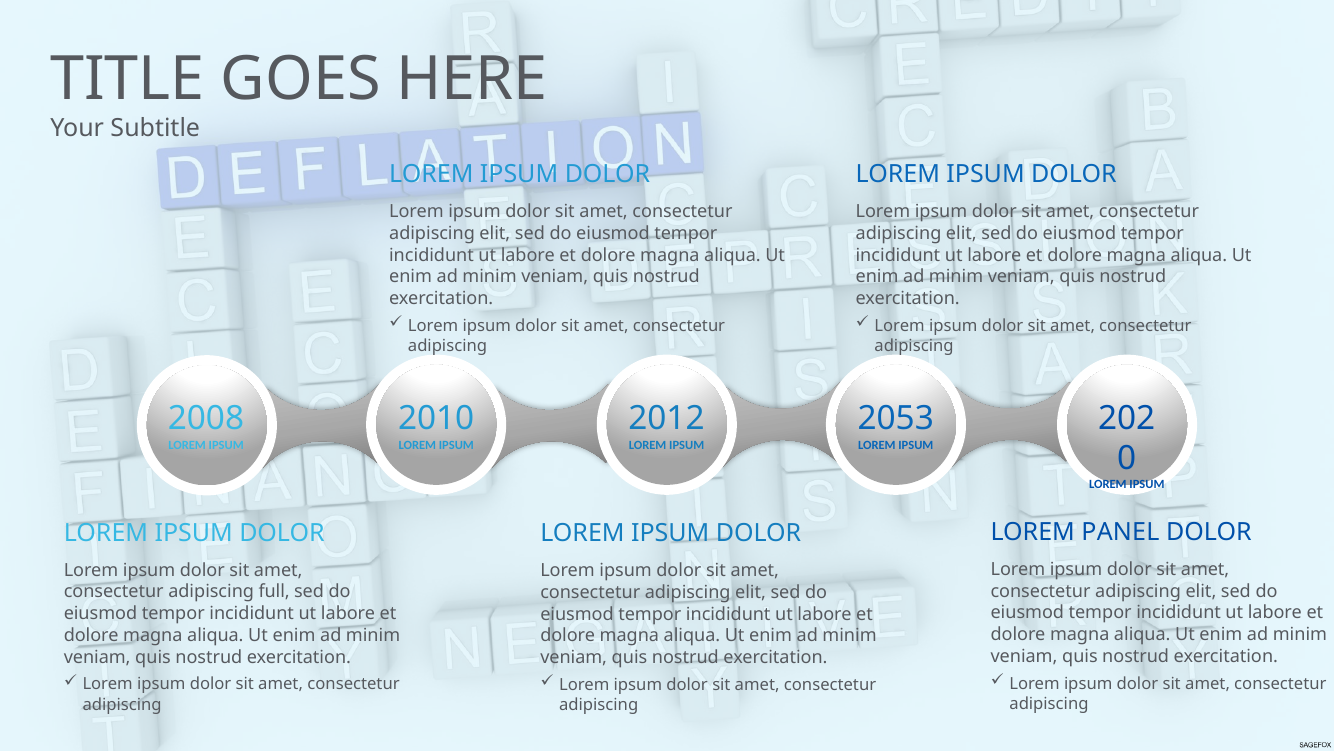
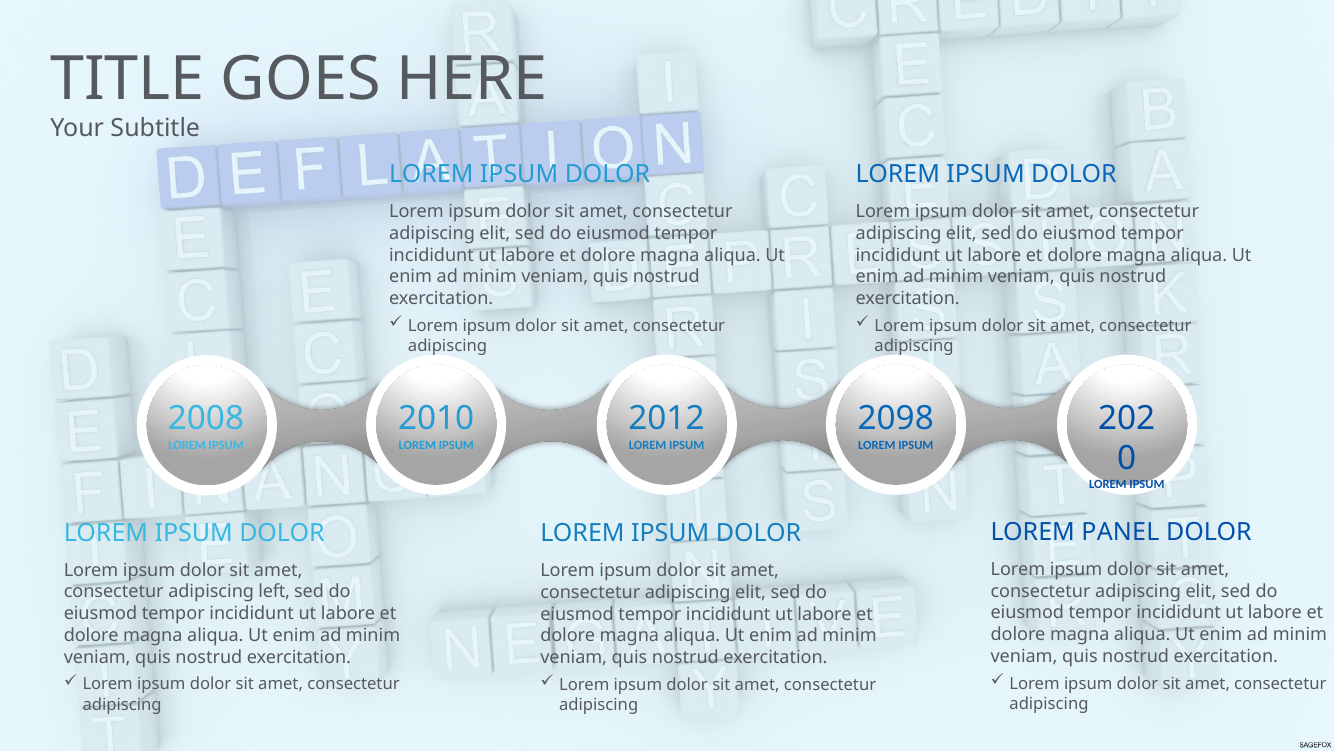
2053: 2053 -> 2098
full: full -> left
